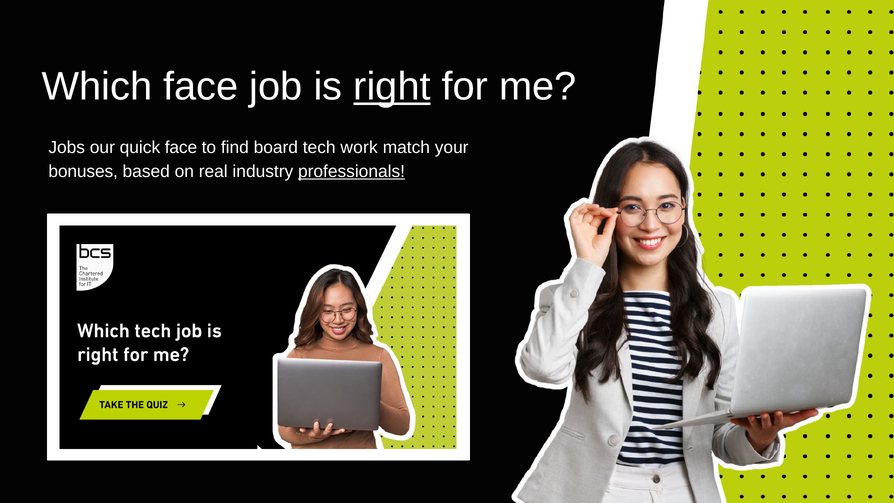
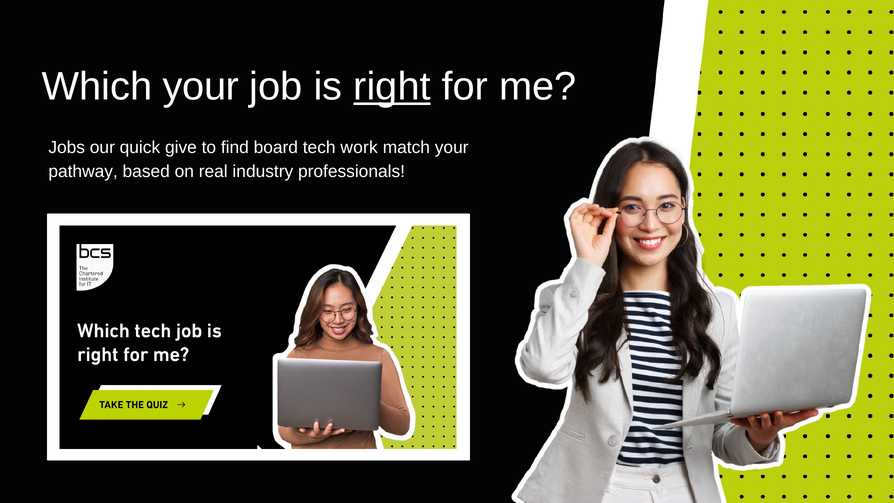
Which face: face -> your
quick face: face -> give
bonuses: bonuses -> pathway
professionals underline: present -> none
